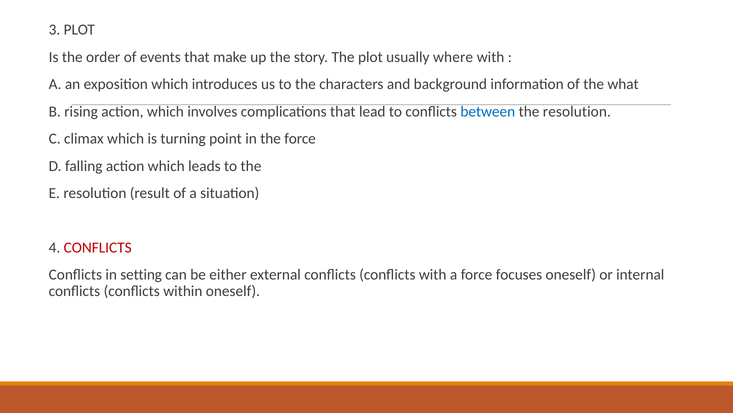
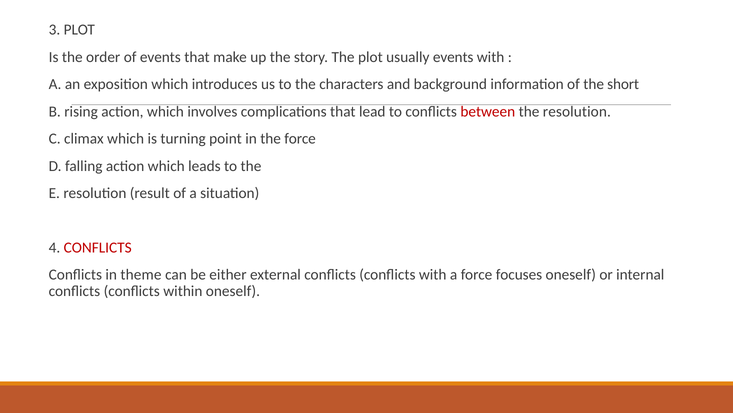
usually where: where -> events
what: what -> short
between colour: blue -> red
setting: setting -> theme
